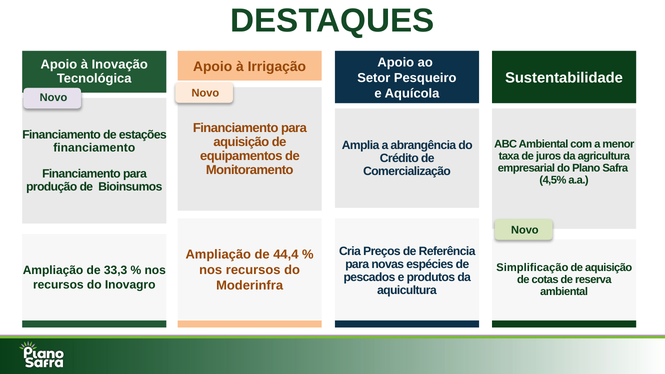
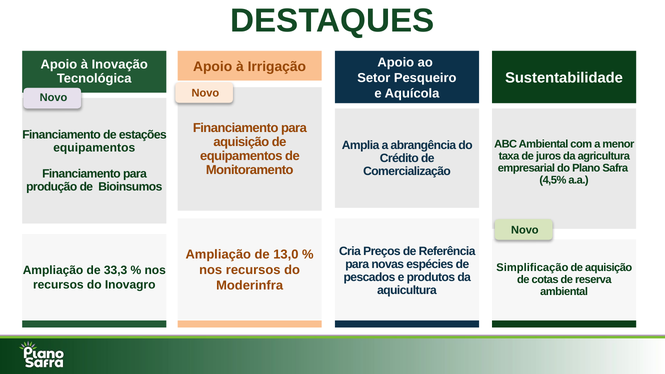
financiamento at (94, 148): financiamento -> equipamentos
44,4: 44,4 -> 13,0
